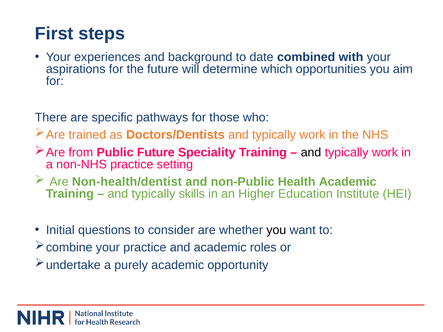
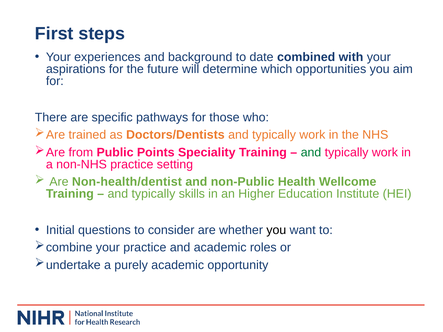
Public Future: Future -> Points
and at (311, 152) colour: black -> green
Health Academic: Academic -> Wellcome
